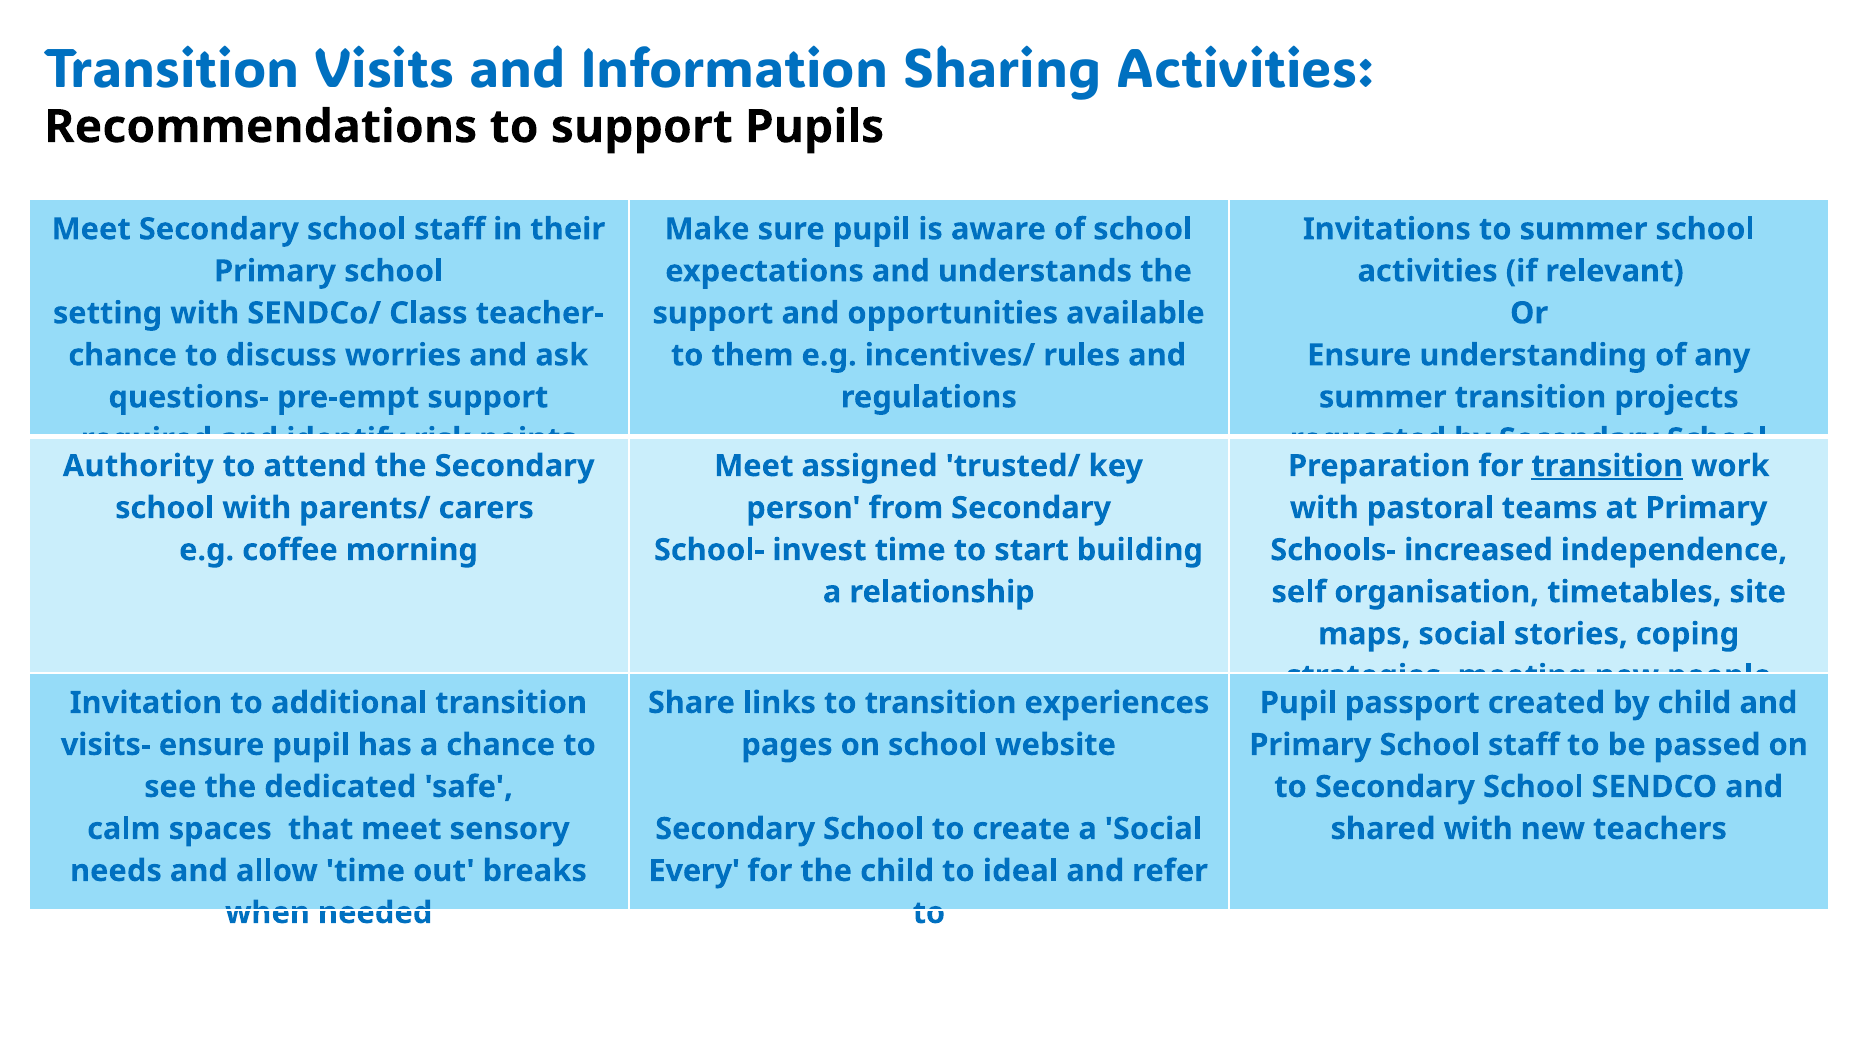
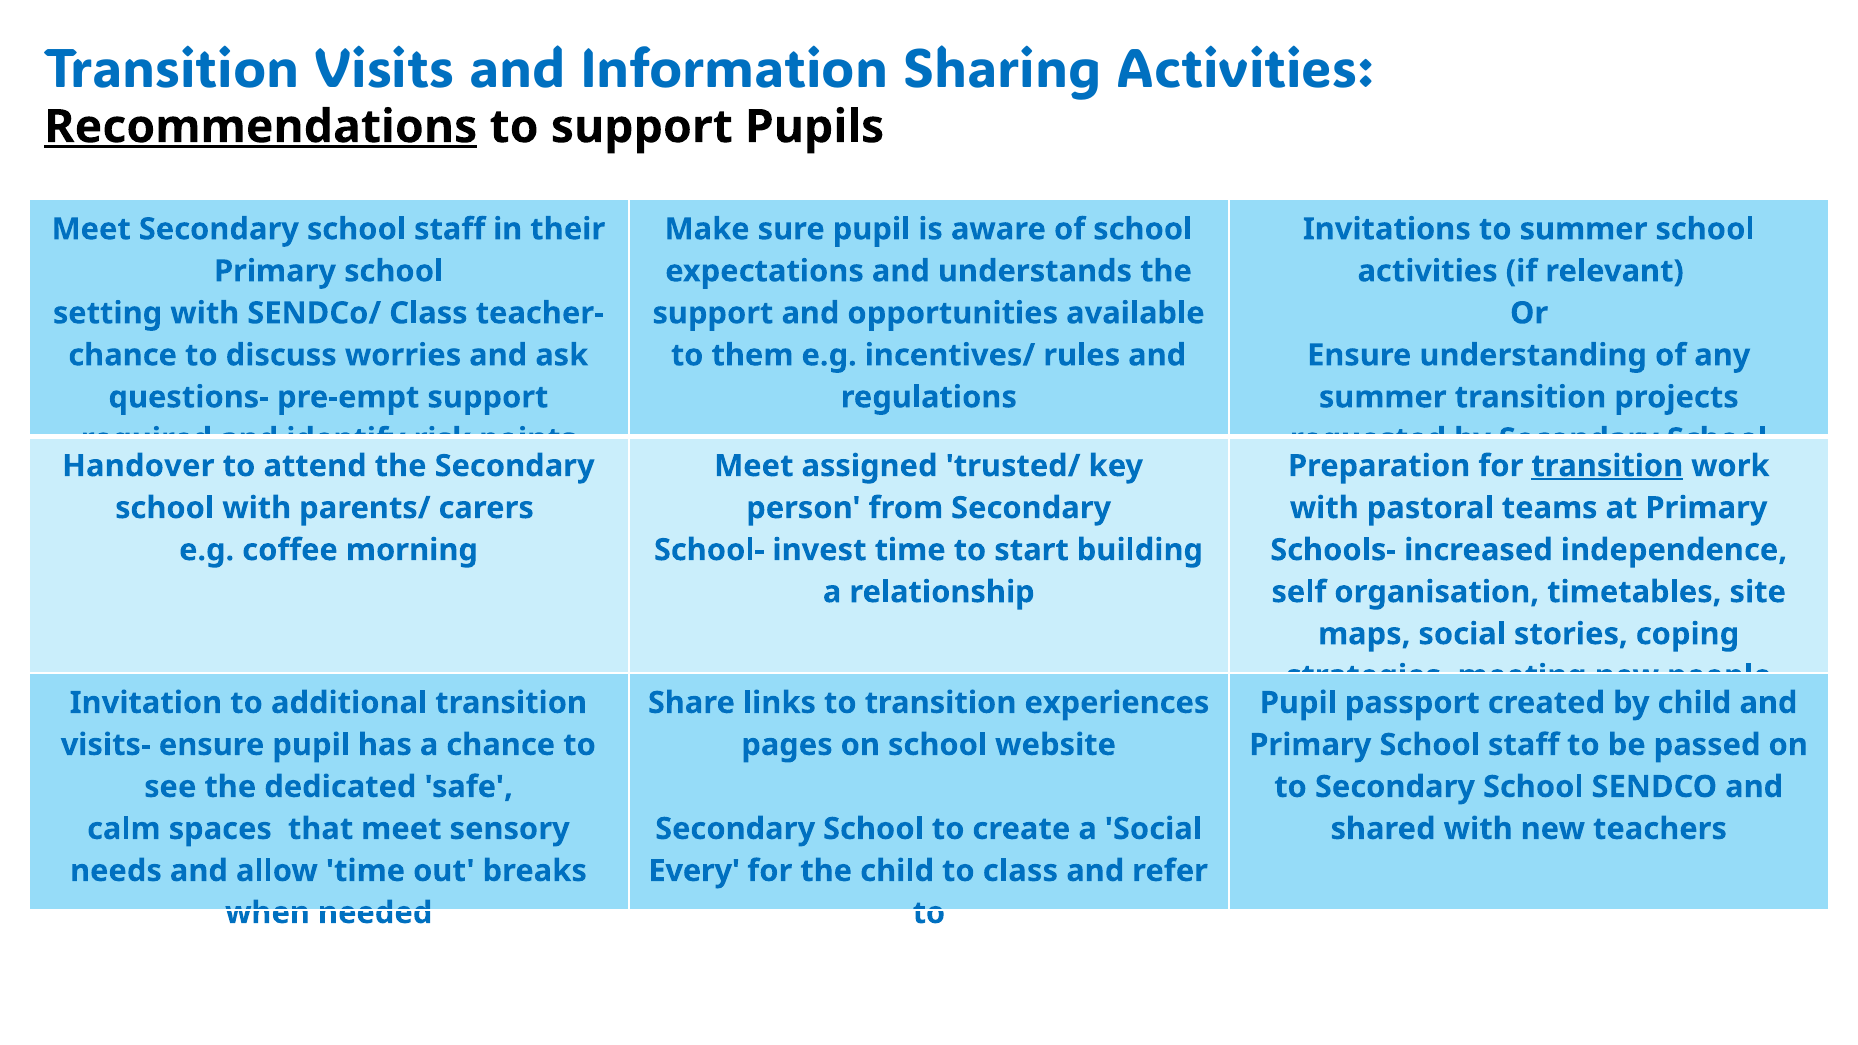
Recommendations underline: none -> present
Authority: Authority -> Handover
to ideal: ideal -> class
